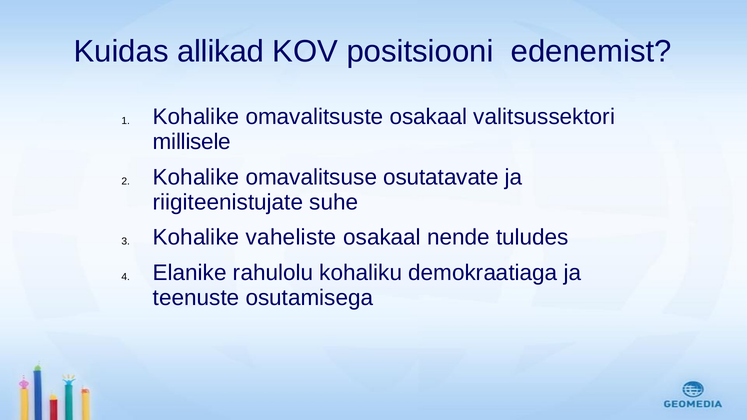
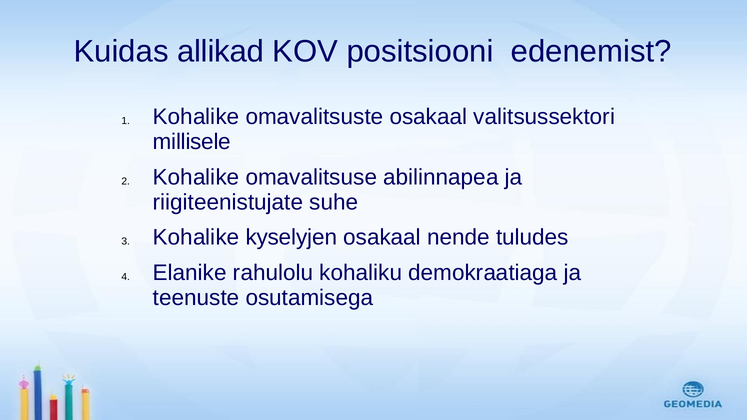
osutatavate: osutatavate -> abilinnapea
vaheliste: vaheliste -> kyselyjen
